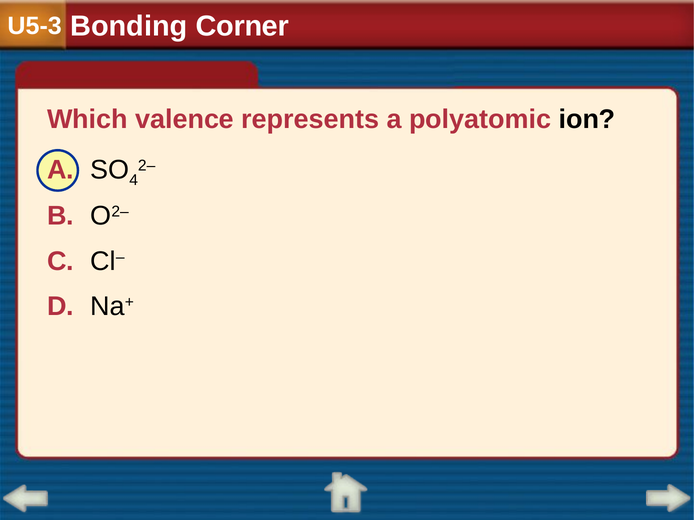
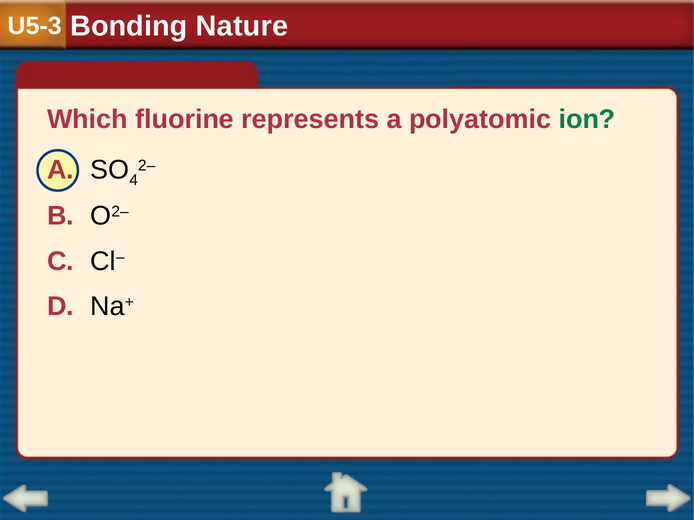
Corner: Corner -> Nature
valence: valence -> fluorine
ion colour: black -> green
